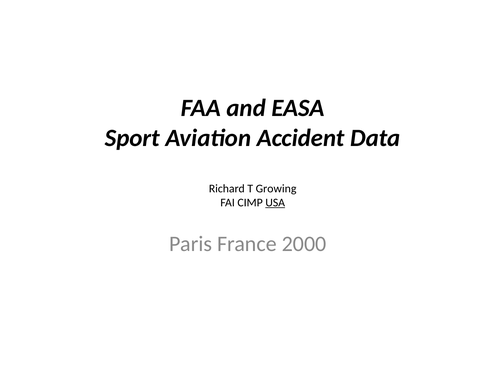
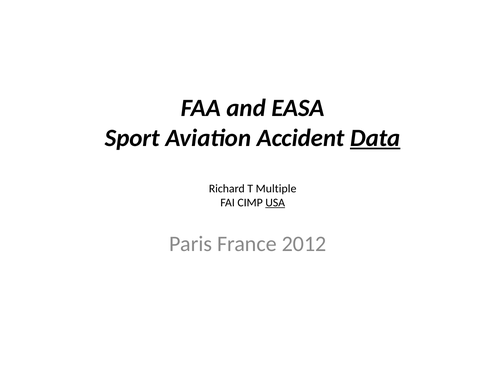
Data underline: none -> present
Growing: Growing -> Multiple
2000: 2000 -> 2012
